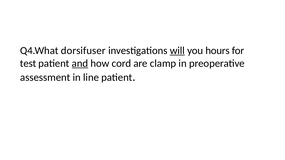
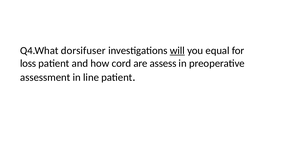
hours: hours -> equal
test: test -> loss
and underline: present -> none
clamp: clamp -> assess
